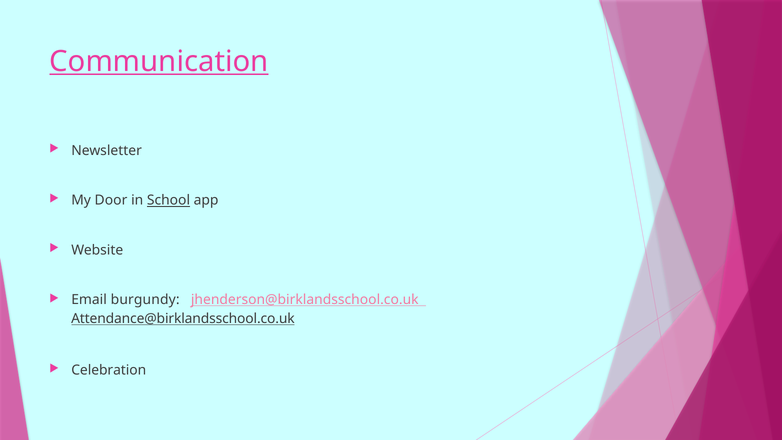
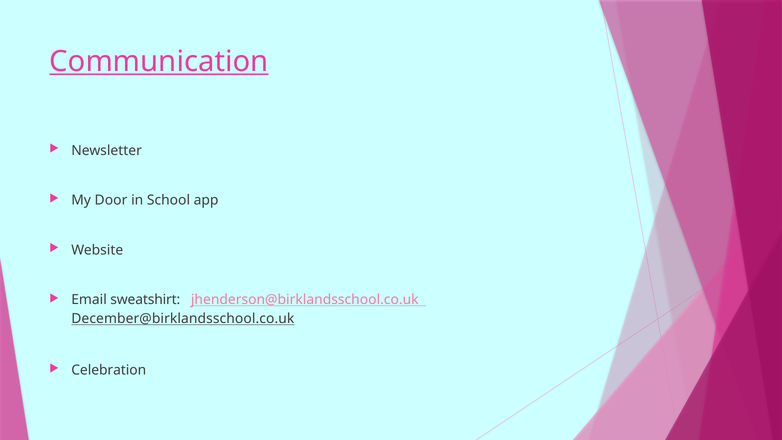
School underline: present -> none
burgundy: burgundy -> sweatshirt
Attendance@birklandsschool.co.uk: Attendance@birklandsschool.co.uk -> December@birklandsschool.co.uk
